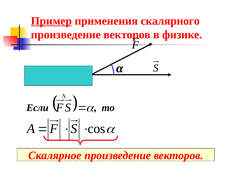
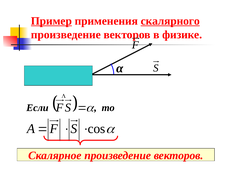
скалярного underline: none -> present
